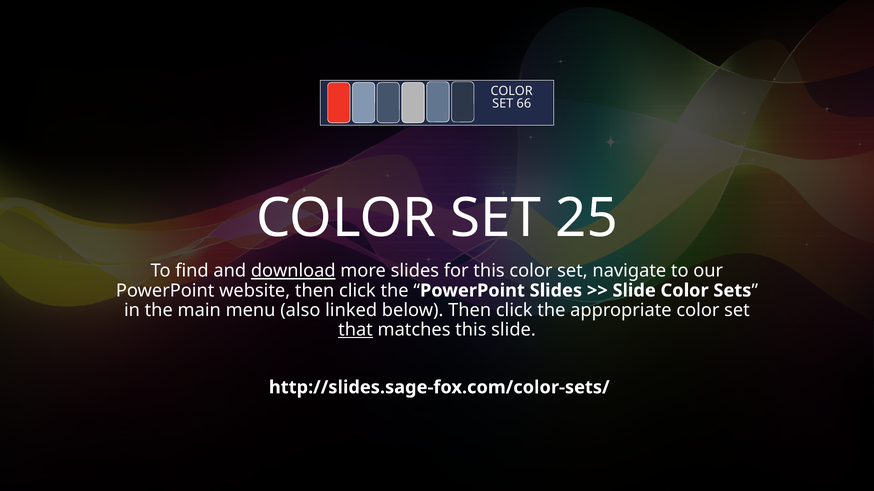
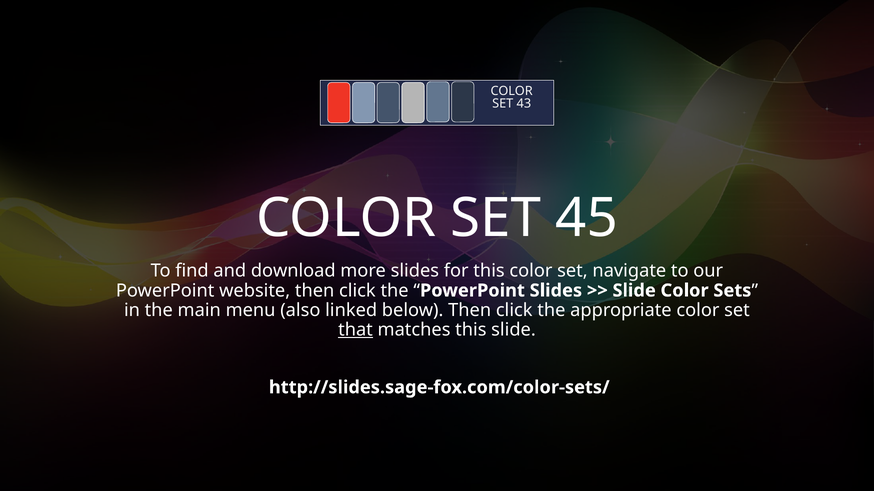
66: 66 -> 43
25: 25 -> 45
download underline: present -> none
